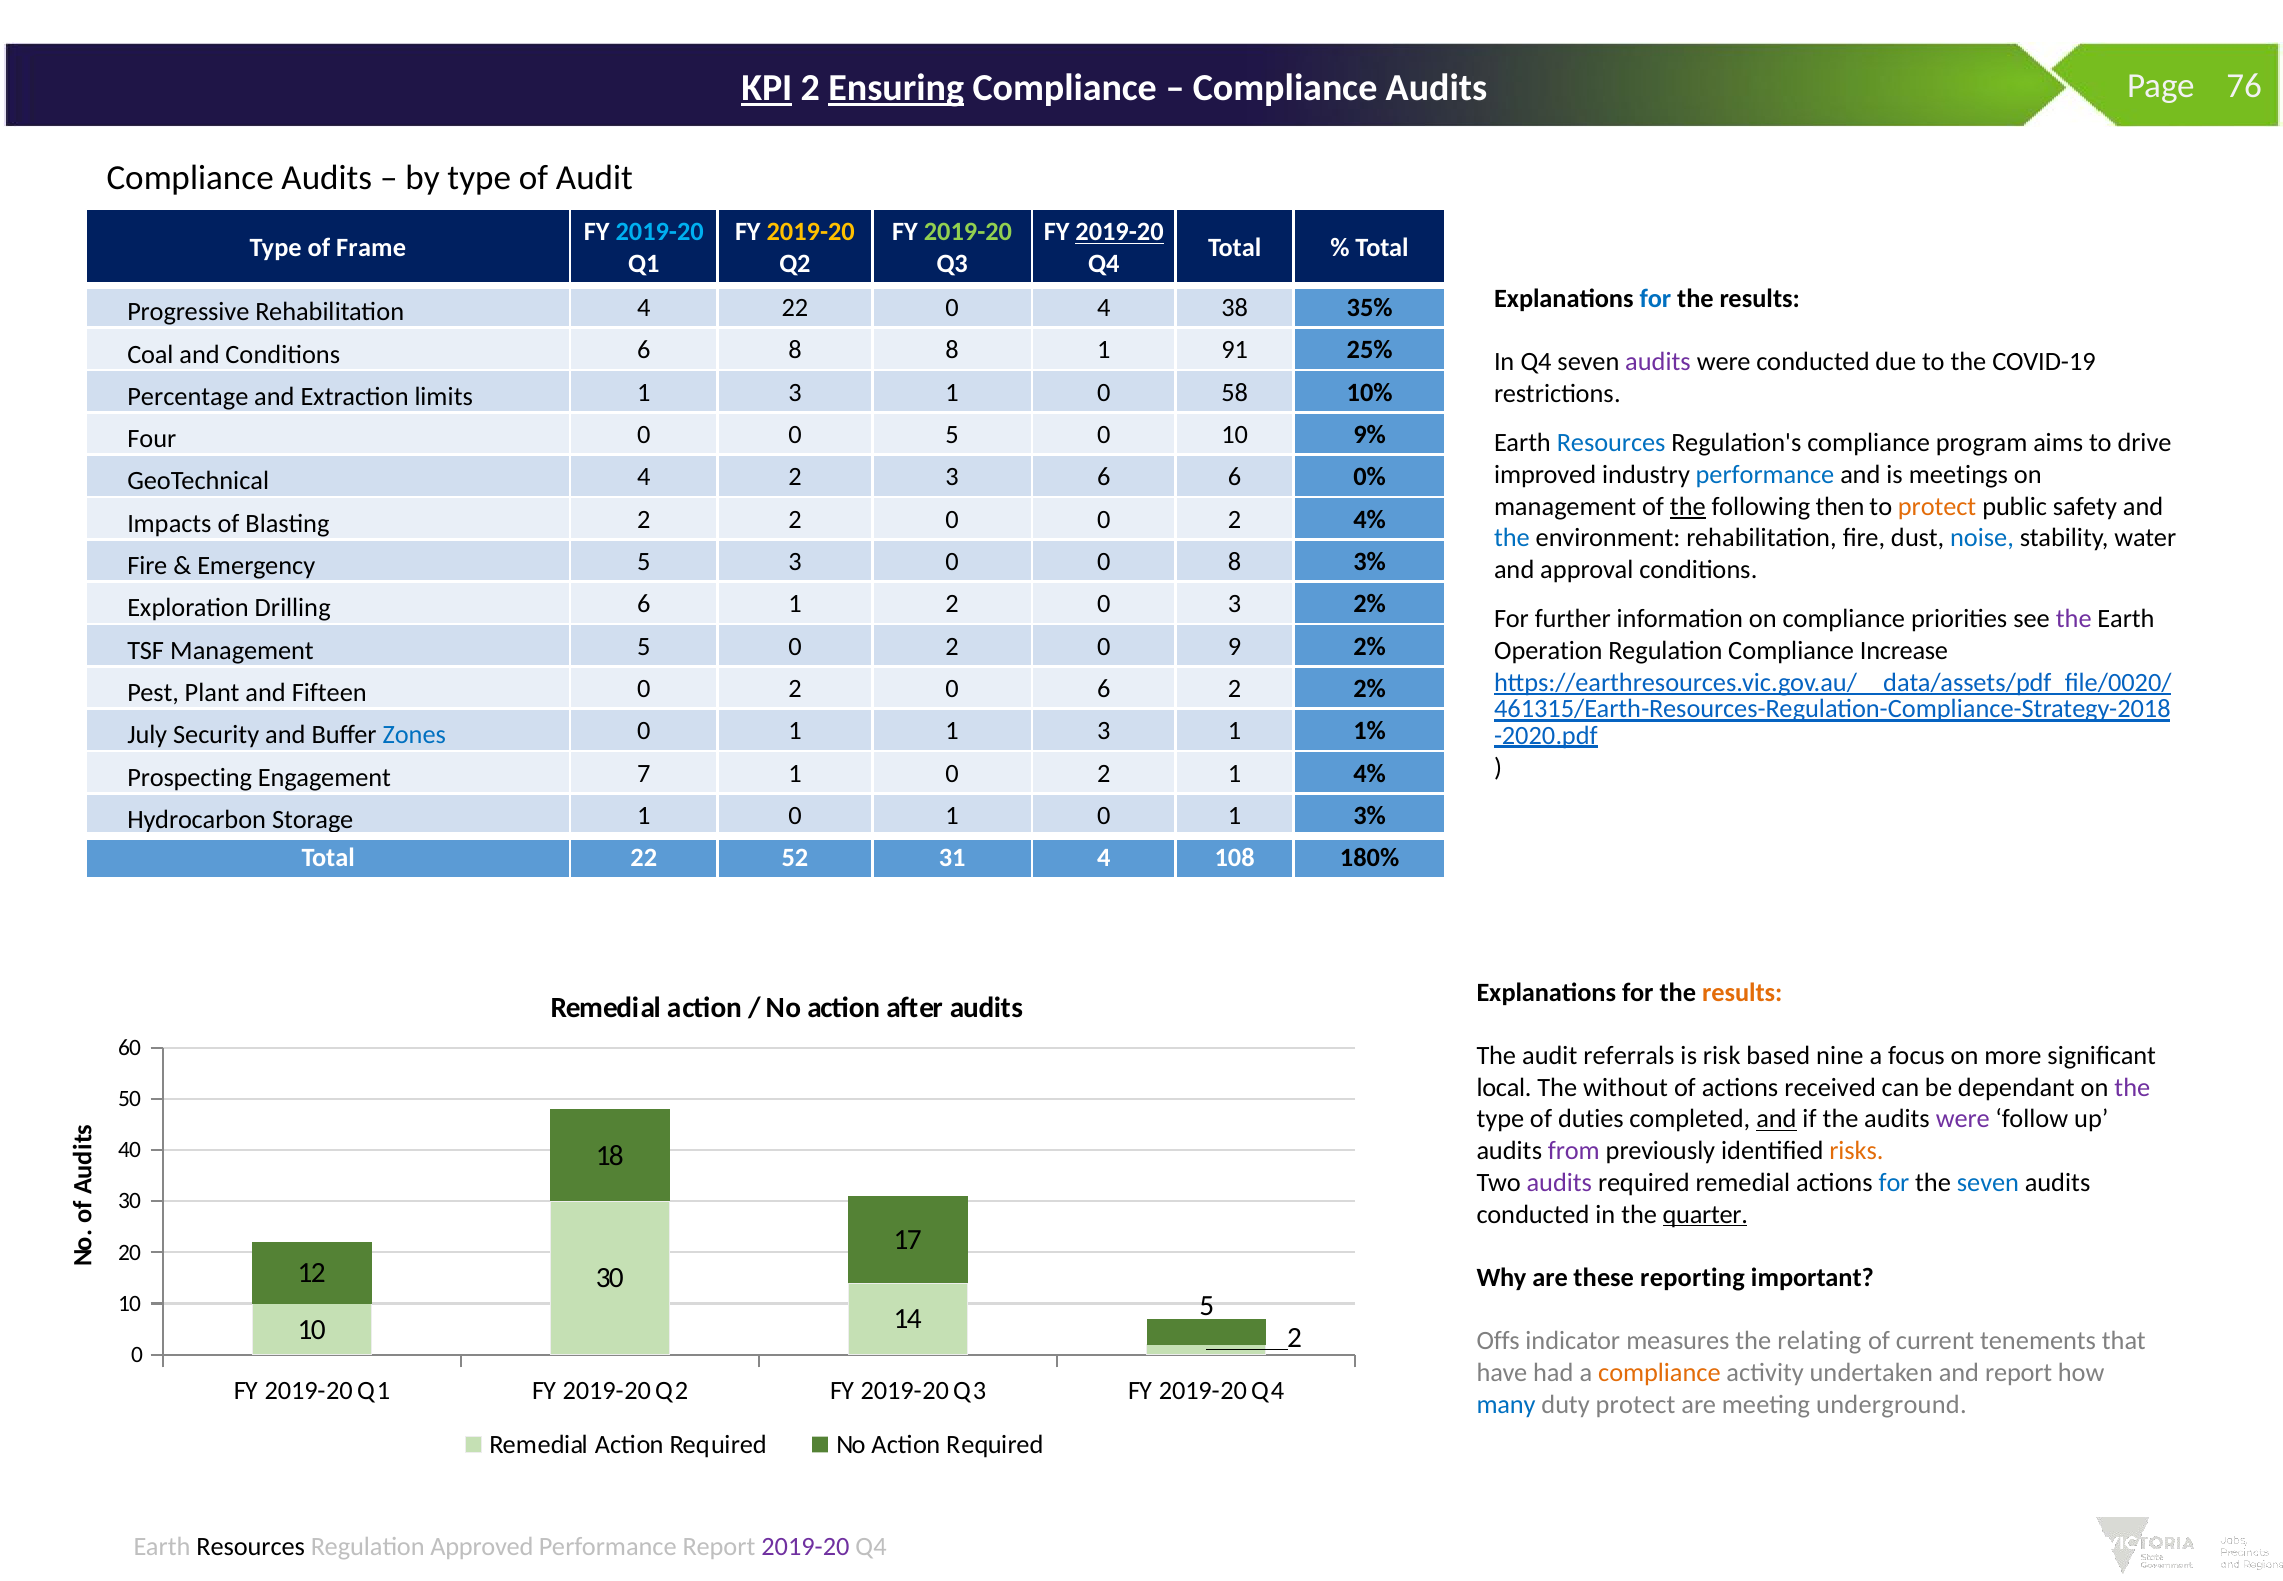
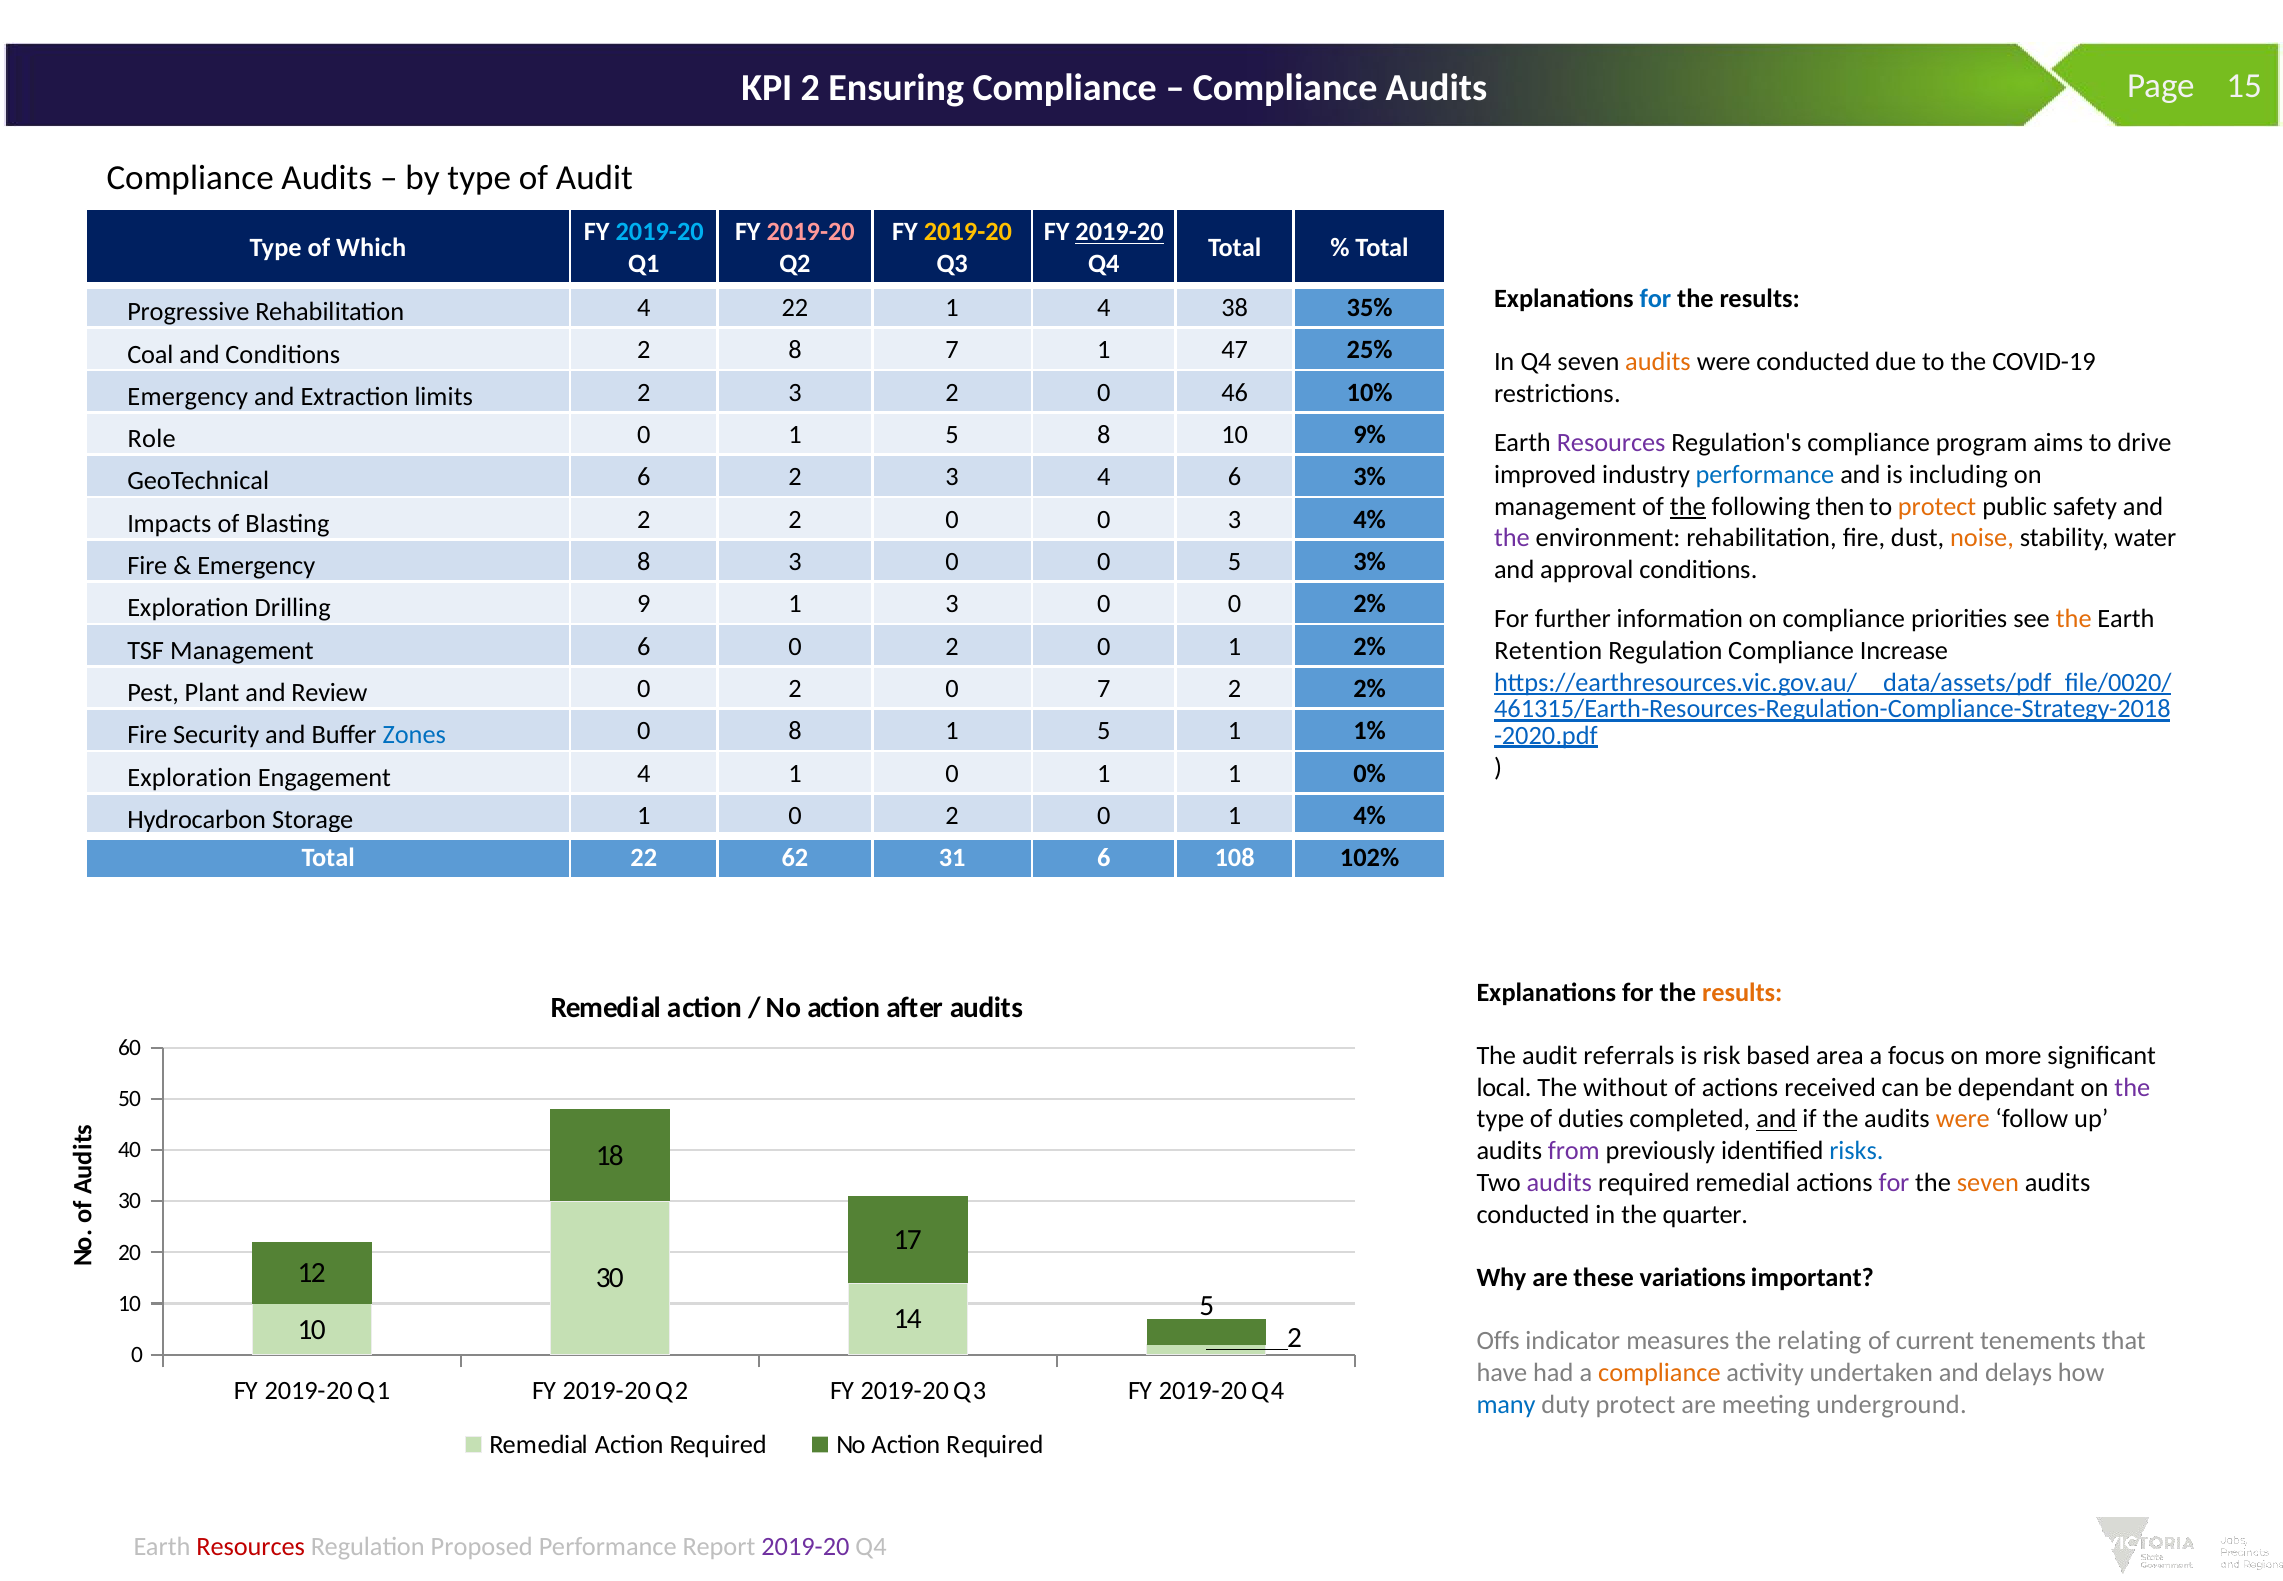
76: 76 -> 15
KPI underline: present -> none
Ensuring underline: present -> none
2019-20 at (811, 232) colour: yellow -> pink
2019-20 at (968, 232) colour: light green -> yellow
Frame: Frame -> Which
22 0: 0 -> 1
Conditions 6: 6 -> 2
8 8: 8 -> 7
91: 91 -> 47
audits at (1658, 362) colour: purple -> orange
Percentage at (188, 397): Percentage -> Emergency
limits 1: 1 -> 2
1 at (952, 392): 1 -> 2
58: 58 -> 46
Four: Four -> Role
0 at (795, 435): 0 -> 1
0 at (1104, 435): 0 -> 8
Resources at (1611, 443) colour: blue -> purple
meetings: meetings -> including
GeoTechnical 4: 4 -> 6
3 6: 6 -> 4
6 0%: 0% -> 3%
0 0 2: 2 -> 3
the at (1512, 538) colour: blue -> purple
noise colour: blue -> orange
Emergency 5: 5 -> 8
0 8: 8 -> 5
Drilling 6: 6 -> 9
1 2: 2 -> 3
3 at (1235, 604): 3 -> 0
the at (2074, 619) colour: purple -> orange
Management 5: 5 -> 6
9 at (1235, 646): 9 -> 1
Operation: Operation -> Retention
Fifteen: Fifteen -> Review
0 6: 6 -> 7
July at (147, 735): July -> Fire
1 at (795, 731): 1 -> 8
3 at (1104, 731): 3 -> 5
Prospecting at (190, 777): Prospecting -> Exploration
Engagement 7: 7 -> 4
1 0 2: 2 -> 1
1 4%: 4% -> 0%
Storage 1 0 1: 1 -> 2
1 3%: 3% -> 4%
52: 52 -> 62
31 4: 4 -> 6
180%: 180% -> 102%
nine: nine -> area
were at (1963, 1119) colour: purple -> orange
risks colour: orange -> blue
for at (1894, 1182) colour: blue -> purple
seven at (1988, 1182) colour: blue -> orange
quarter underline: present -> none
reporting: reporting -> variations
and report: report -> delays
Resources at (251, 1546) colour: black -> red
Approved: Approved -> Proposed
